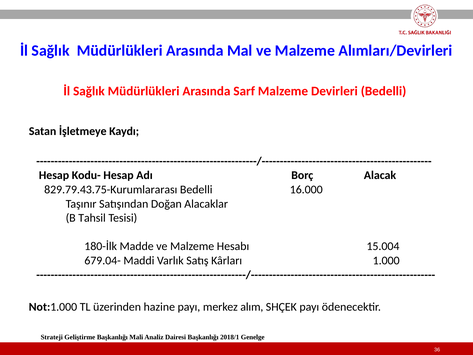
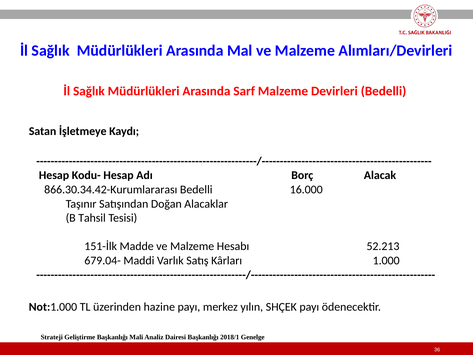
829.79.43.75-Kurumlararası: 829.79.43.75-Kurumlararası -> 866.30.34.42-Kurumlararası
180-İlk: 180-İlk -> 151-İlk
15.004: 15.004 -> 52.213
alım: alım -> yılın
